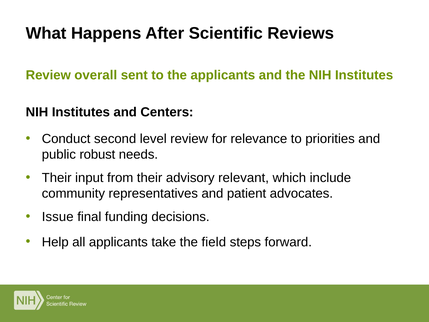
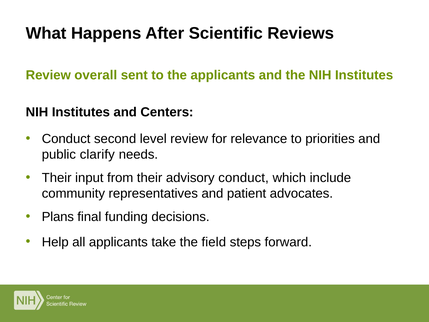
robust: robust -> clarify
advisory relevant: relevant -> conduct
Issue: Issue -> Plans
